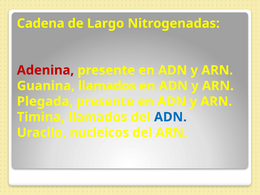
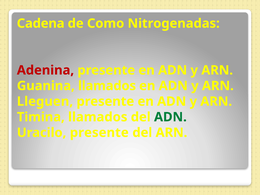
Largo: Largo -> Como
Plegada: Plegada -> Lleguen
ADN at (170, 117) colour: blue -> green
Uracilo nucleicos: nucleicos -> presente
